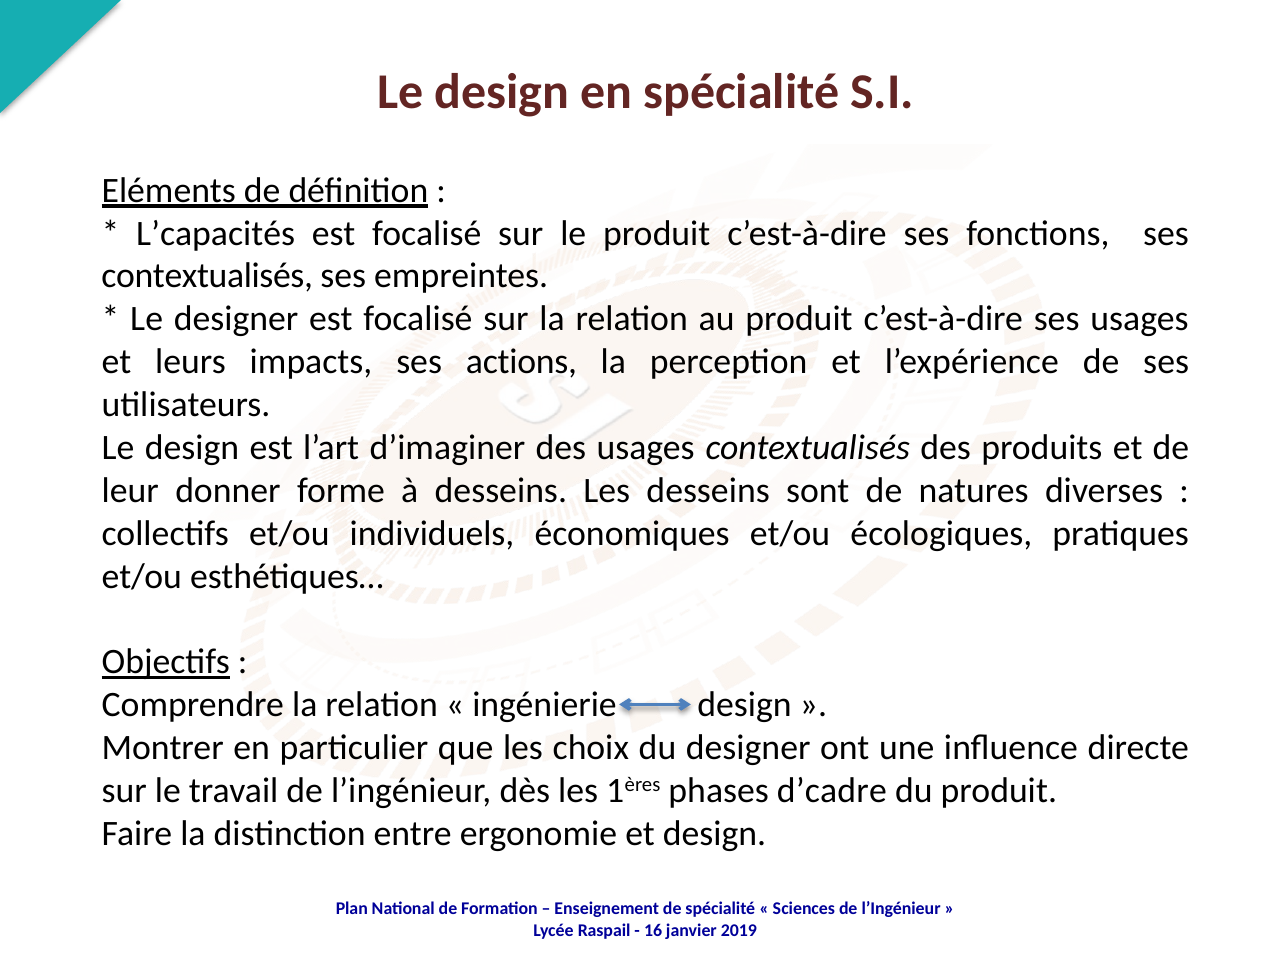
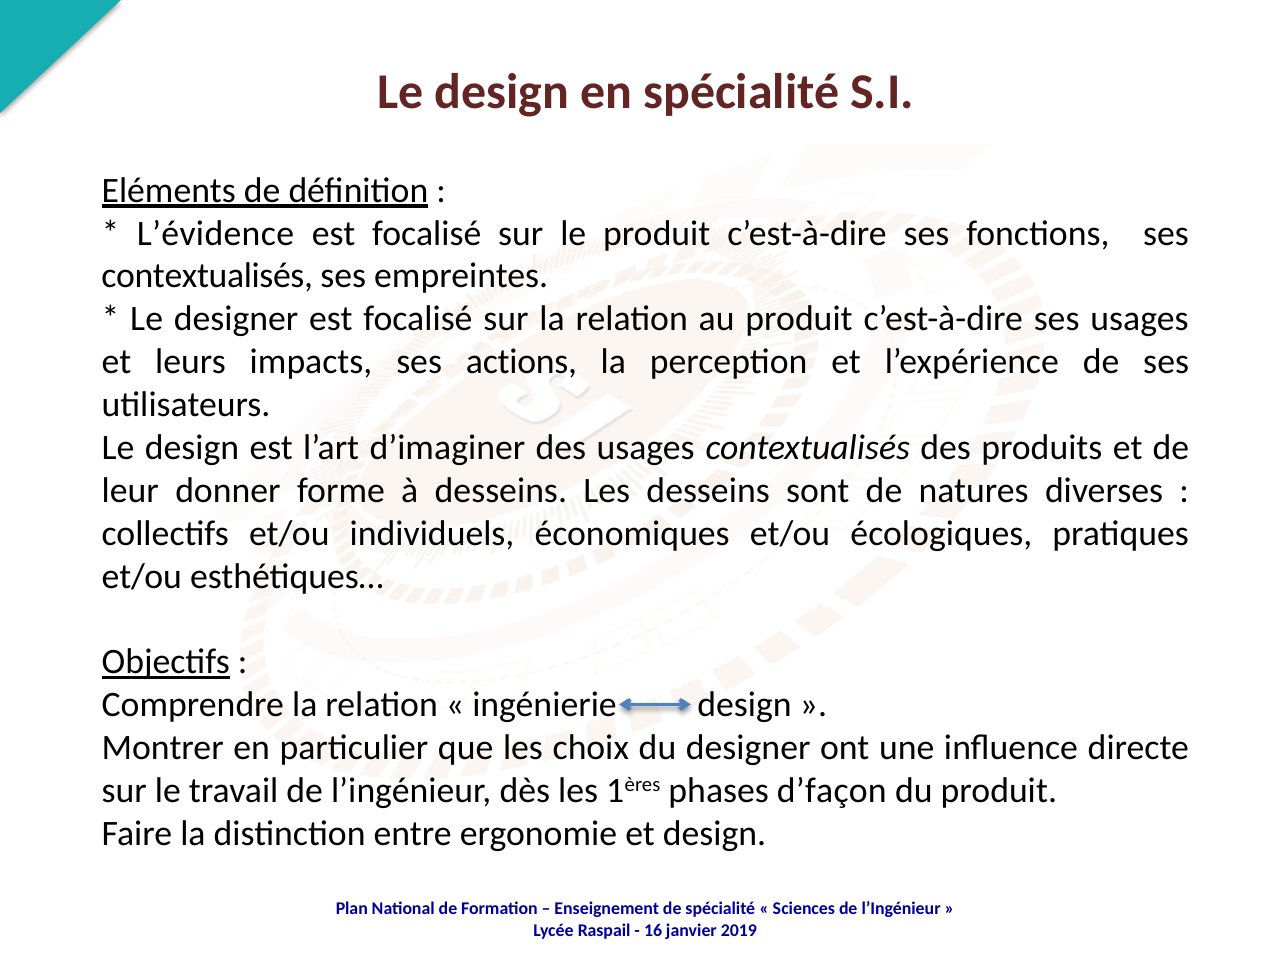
L’capacités: L’capacités -> L’évidence
d’cadre: d’cadre -> d’façon
